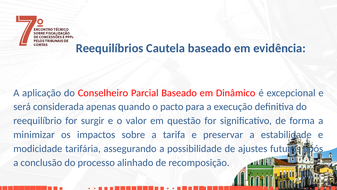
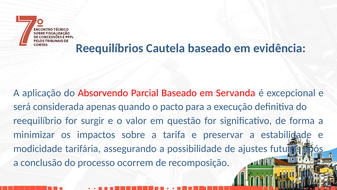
Conselheiro: Conselheiro -> Absorvendo
Dinâmico: Dinâmico -> Servanda
alinhado: alinhado -> ocorrem
